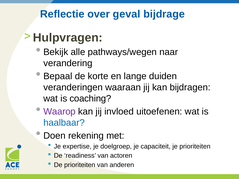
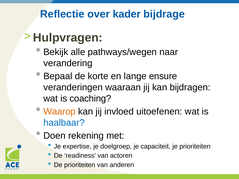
geval: geval -> kader
duiden: duiden -> ensure
Waarop colour: purple -> orange
